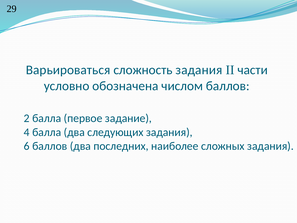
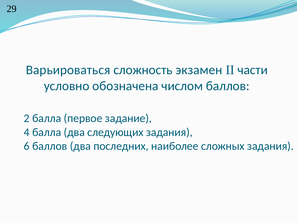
сложность задания: задания -> экзамен
